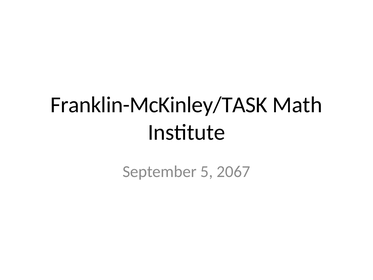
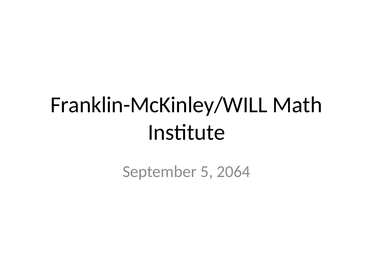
Franklin-McKinley/TASK: Franklin-McKinley/TASK -> Franklin-McKinley/WILL
2067: 2067 -> 2064
